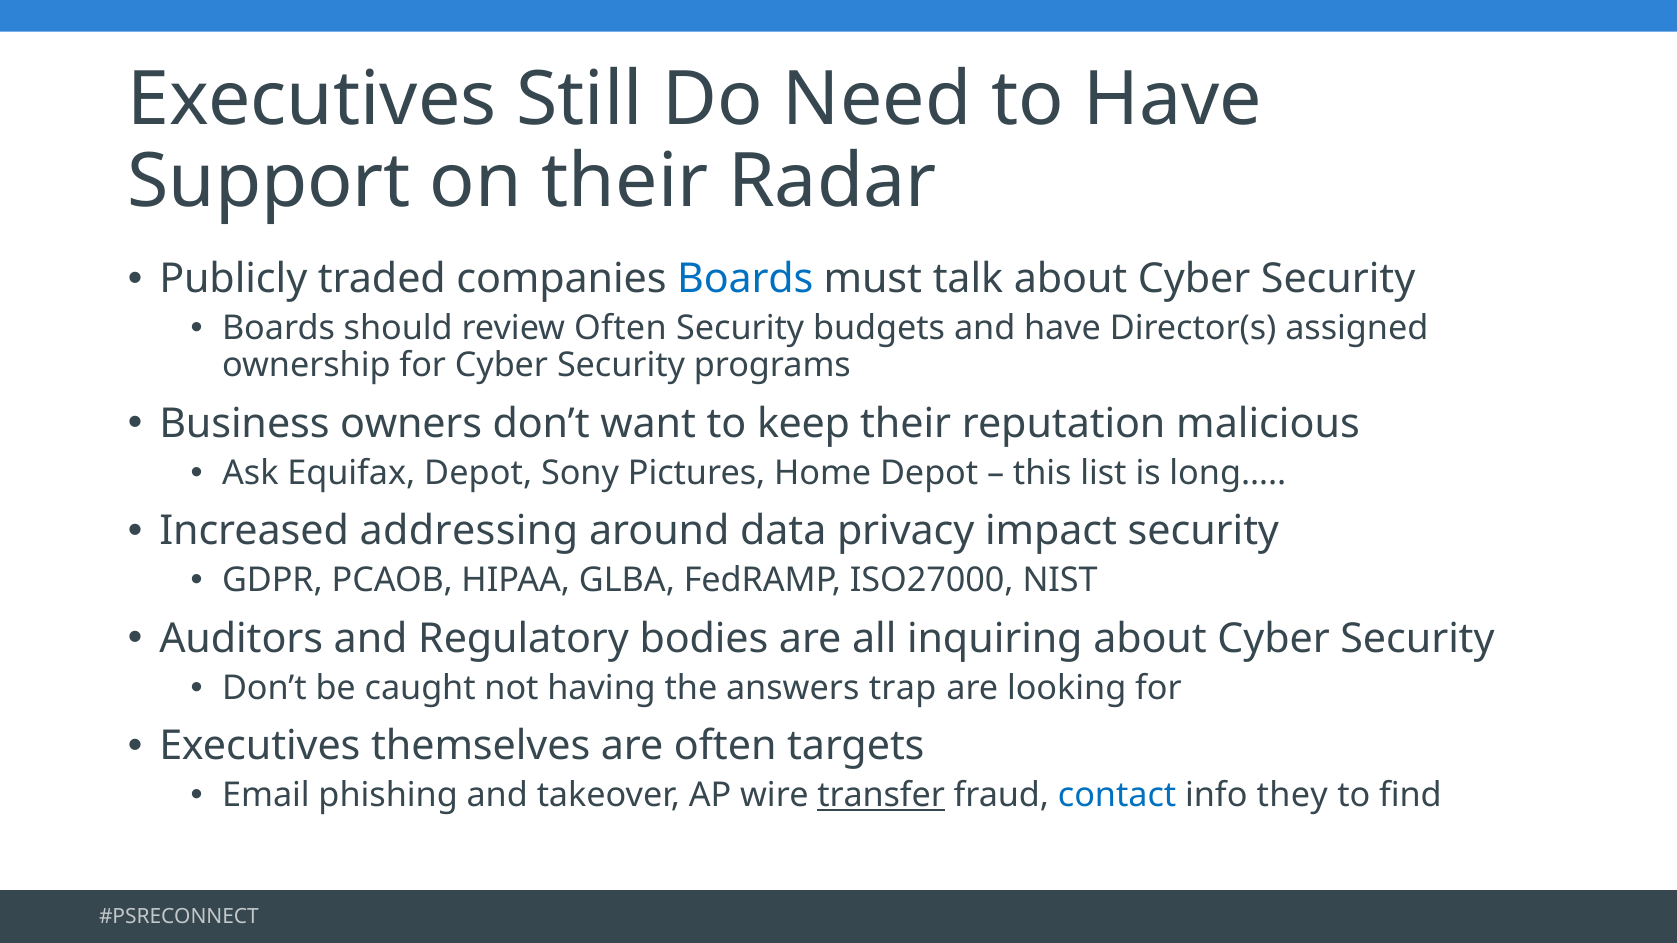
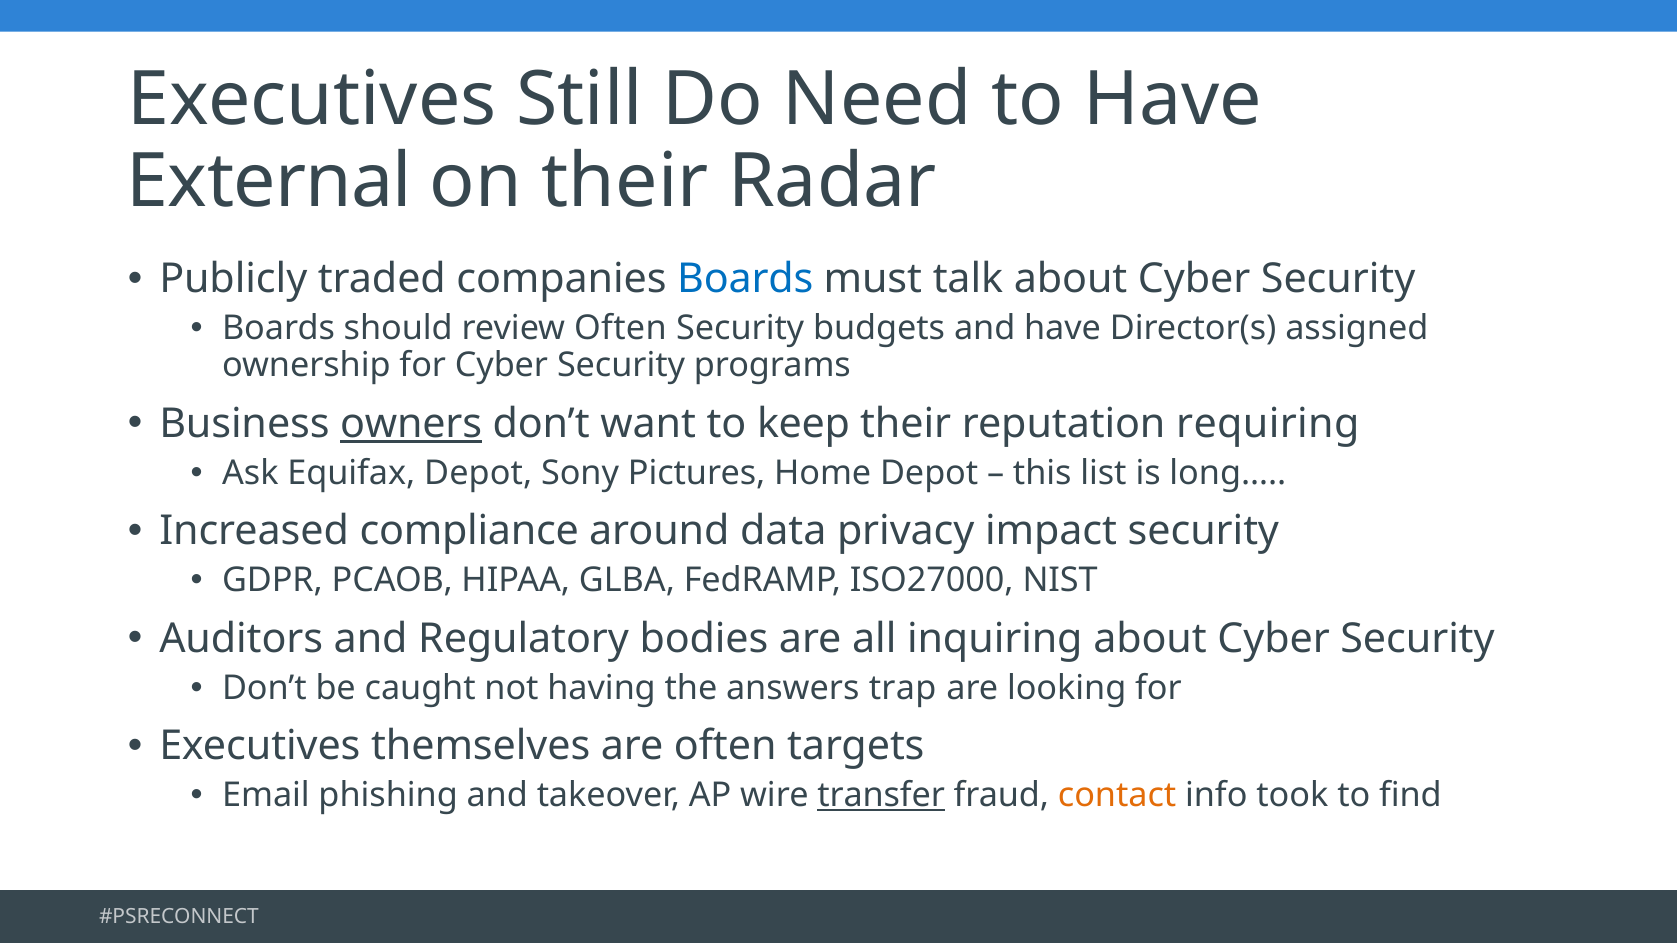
Support: Support -> External
owners underline: none -> present
malicious: malicious -> requiring
addressing: addressing -> compliance
contact colour: blue -> orange
they: they -> took
